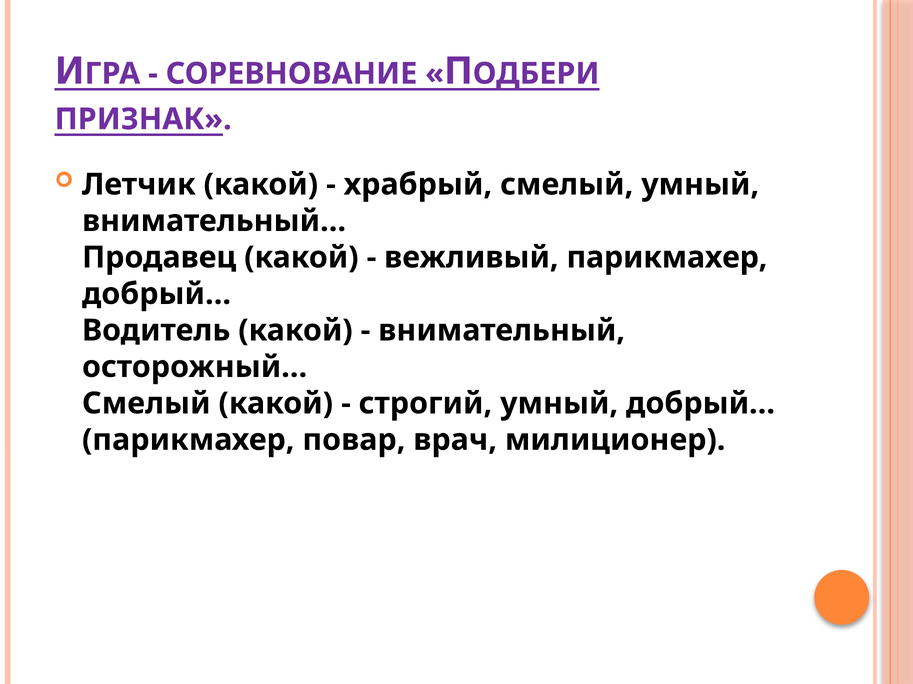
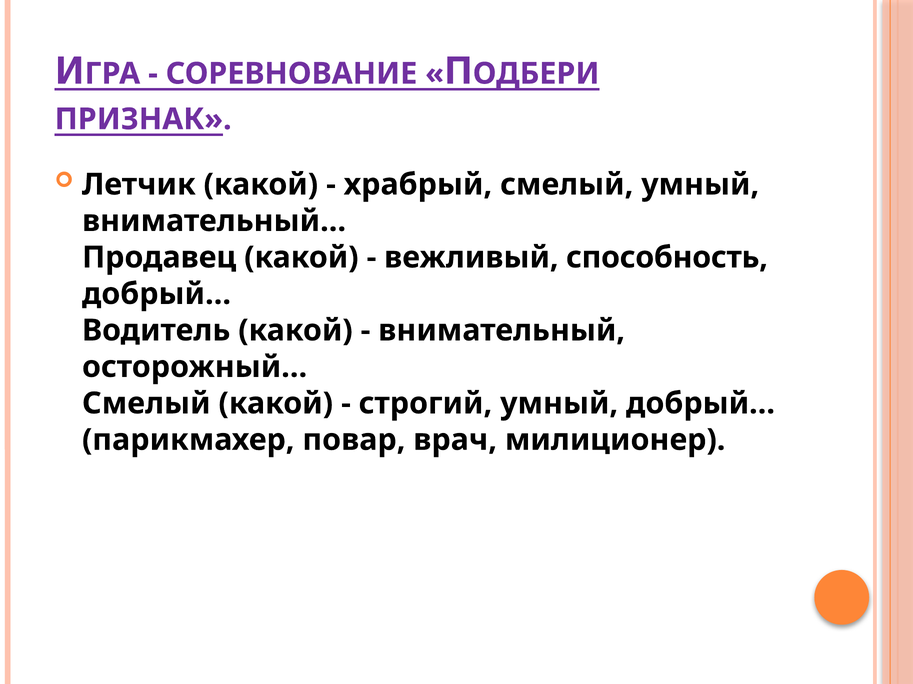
вежливый парикмахер: парикмахер -> способность
